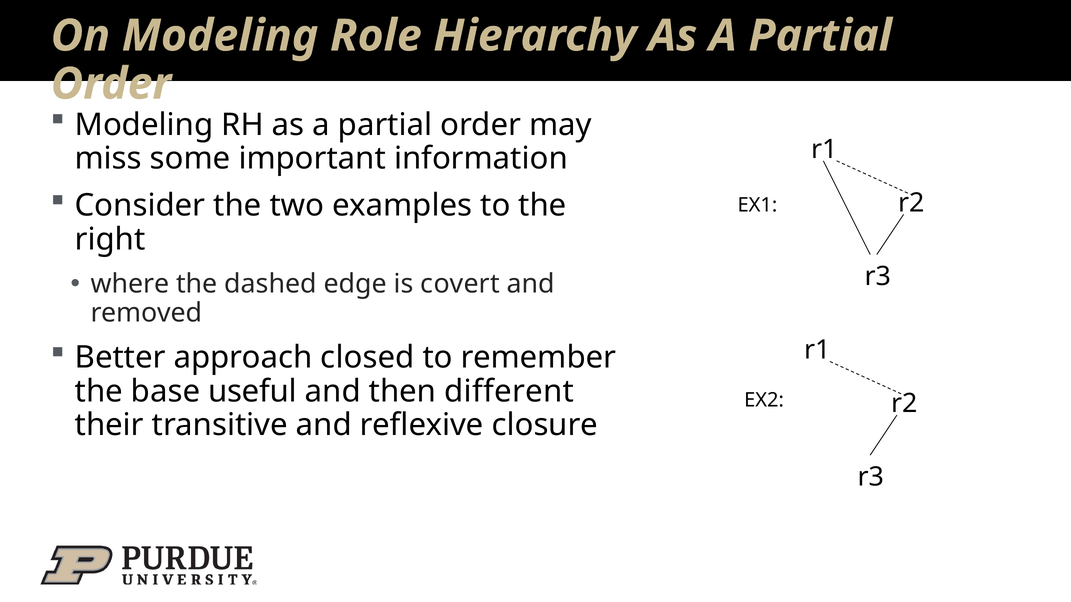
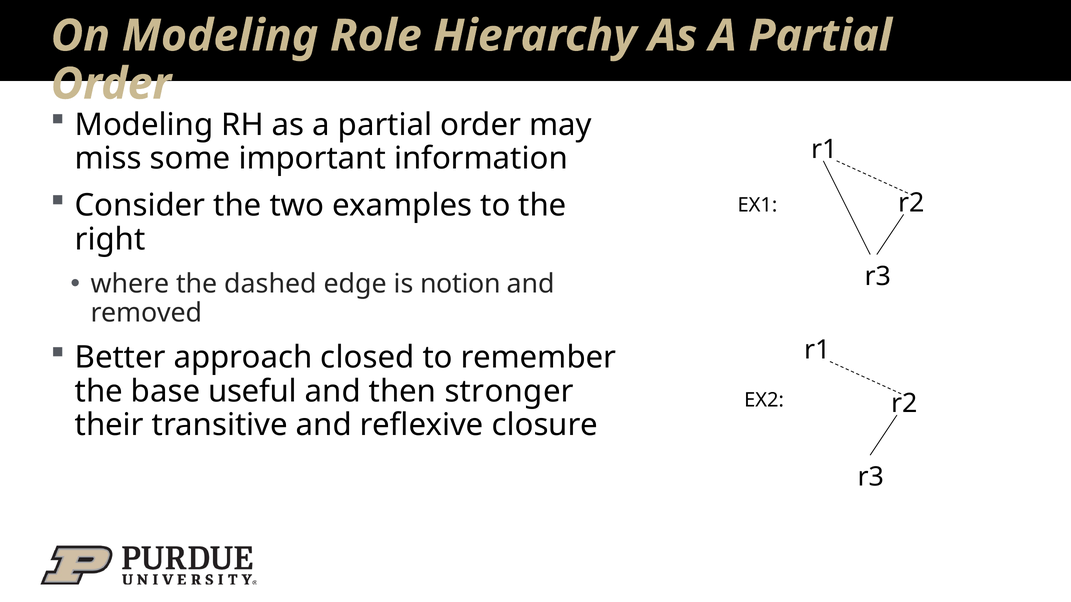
covert: covert -> notion
different: different -> stronger
